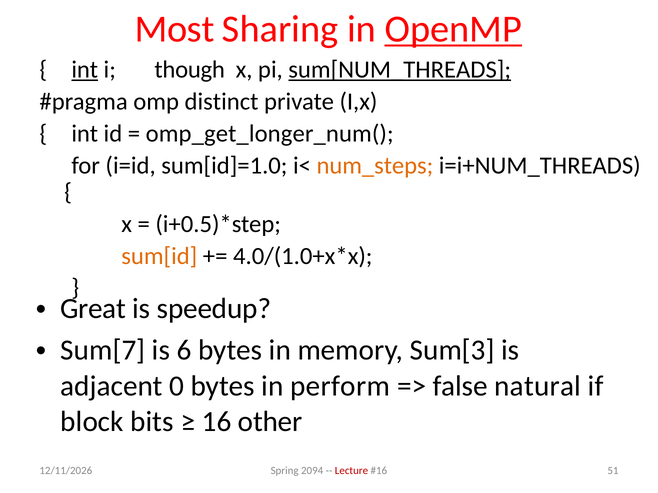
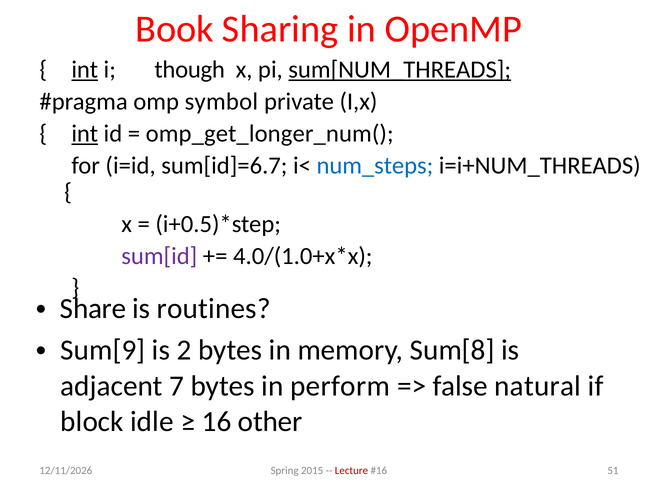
Most: Most -> Book
OpenMP underline: present -> none
distinct: distinct -> symbol
int at (85, 134) underline: none -> present
sum[id]=1.0: sum[id]=1.0 -> sum[id]=6.7
num_steps colour: orange -> blue
sum[id colour: orange -> purple
Great: Great -> Share
speedup: speedup -> routines
Sum[7: Sum[7 -> Sum[9
6: 6 -> 2
Sum[3: Sum[3 -> Sum[8
0: 0 -> 7
bits: bits -> idle
2094: 2094 -> 2015
